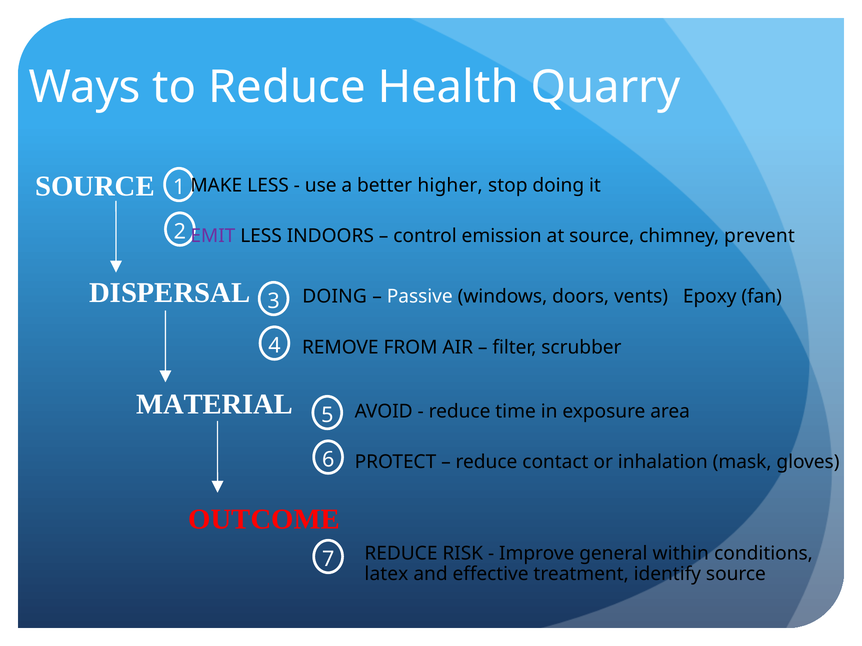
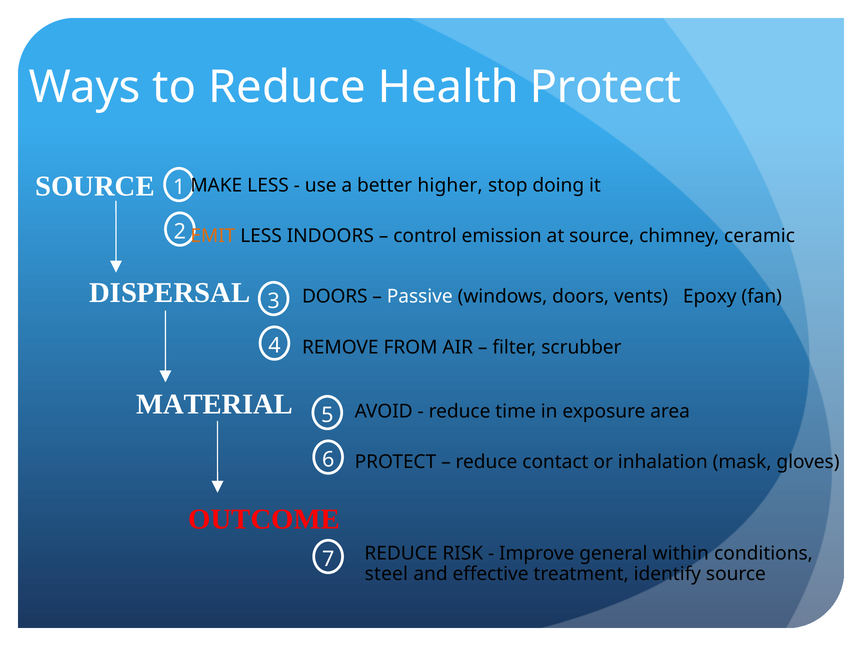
Health Quarry: Quarry -> Protect
EMIT colour: purple -> orange
prevent: prevent -> ceramic
DOING at (335, 297): DOING -> DOORS
latex: latex -> steel
